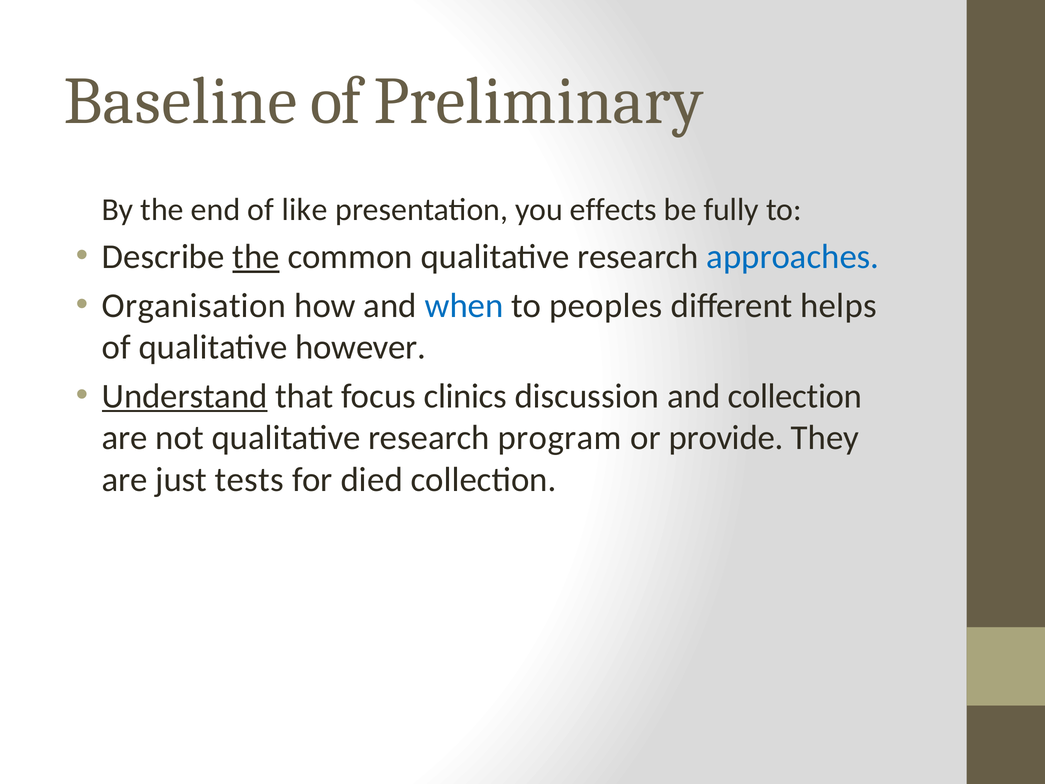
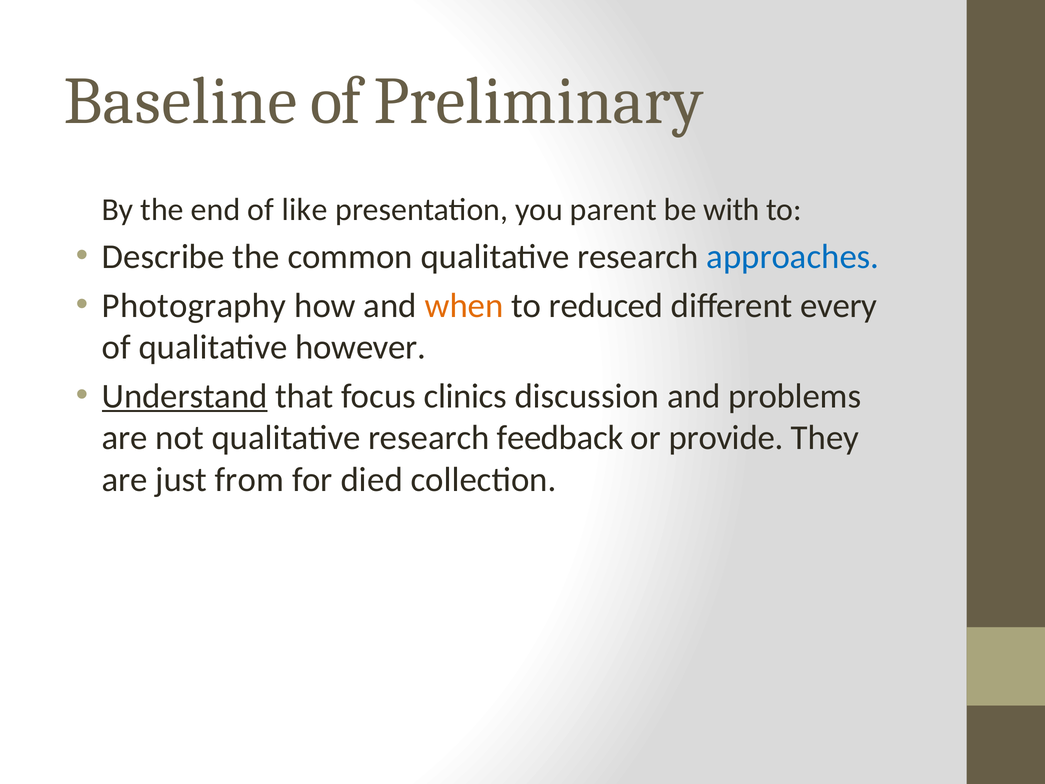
effects: effects -> parent
fully: fully -> with
the at (256, 257) underline: present -> none
Organisation: Organisation -> Photography
when colour: blue -> orange
peoples: peoples -> reduced
helps: helps -> every
and collection: collection -> problems
program: program -> feedback
tests: tests -> from
